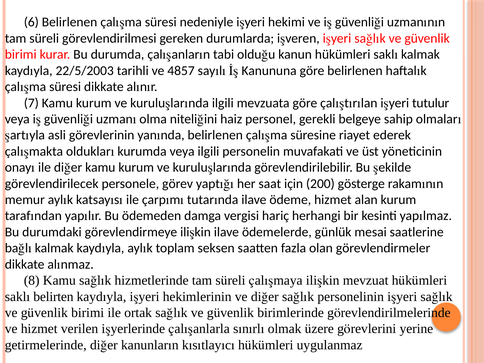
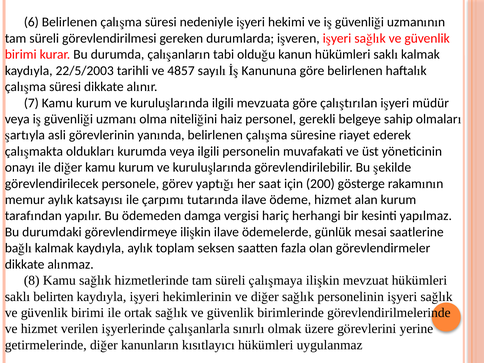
tutulur: tutulur -> müdür
